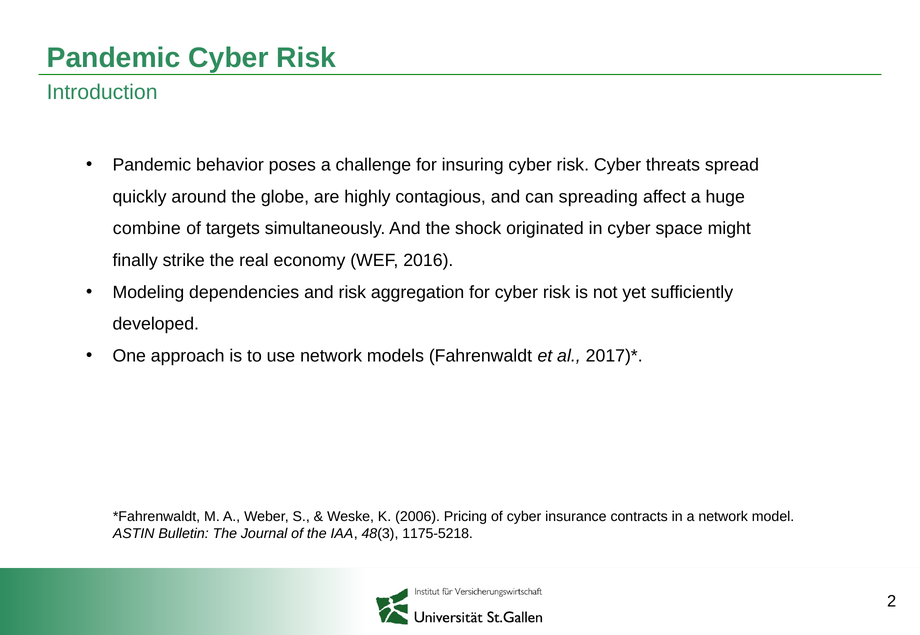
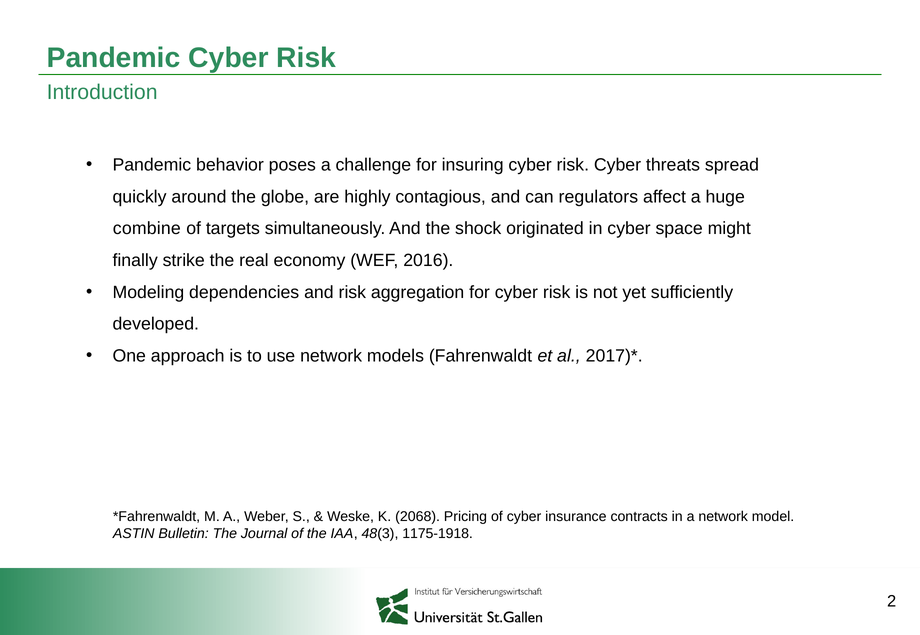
spreading: spreading -> regulators
2006: 2006 -> 2068
1175-5218: 1175-5218 -> 1175-1918
